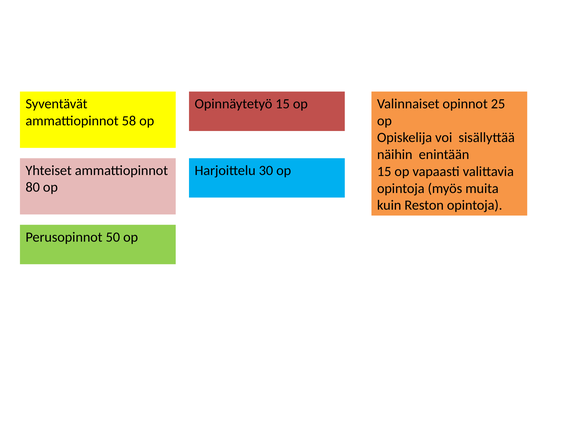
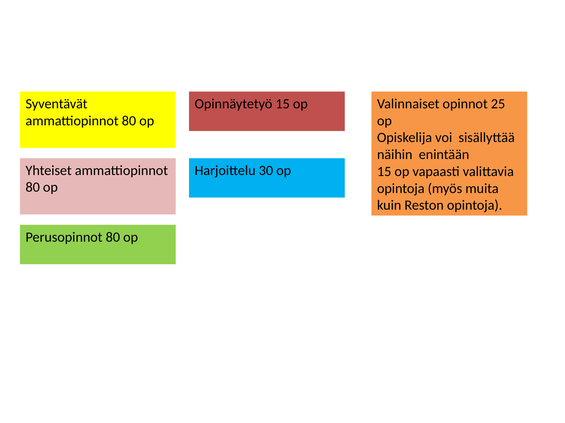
58 at (129, 121): 58 -> 80
Perusopinnot 50: 50 -> 80
